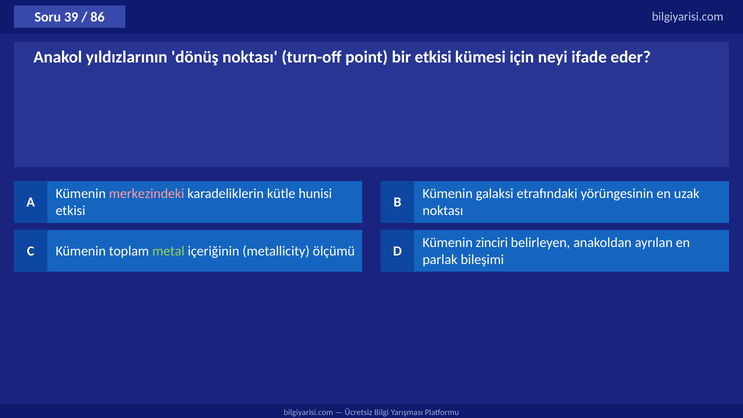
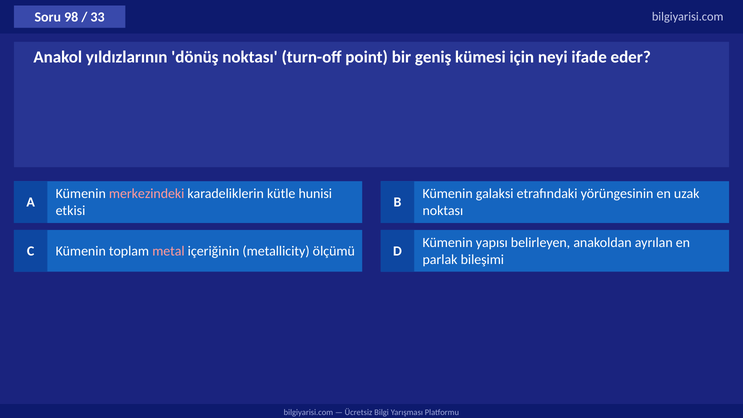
39: 39 -> 98
86: 86 -> 33
bir etkisi: etkisi -> geniş
zinciri: zinciri -> yapısı
metal colour: light green -> pink
